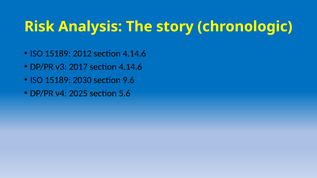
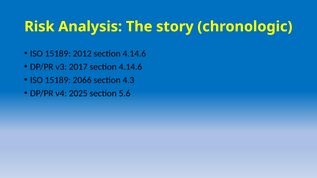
2030: 2030 -> 2066
9.6: 9.6 -> 4.3
